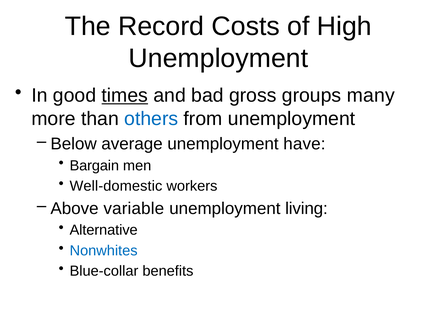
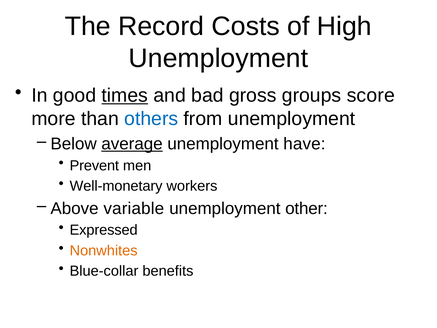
many: many -> score
average underline: none -> present
Bargain: Bargain -> Prevent
Well-domestic: Well-domestic -> Well-monetary
living: living -> other
Alternative: Alternative -> Expressed
Nonwhites colour: blue -> orange
